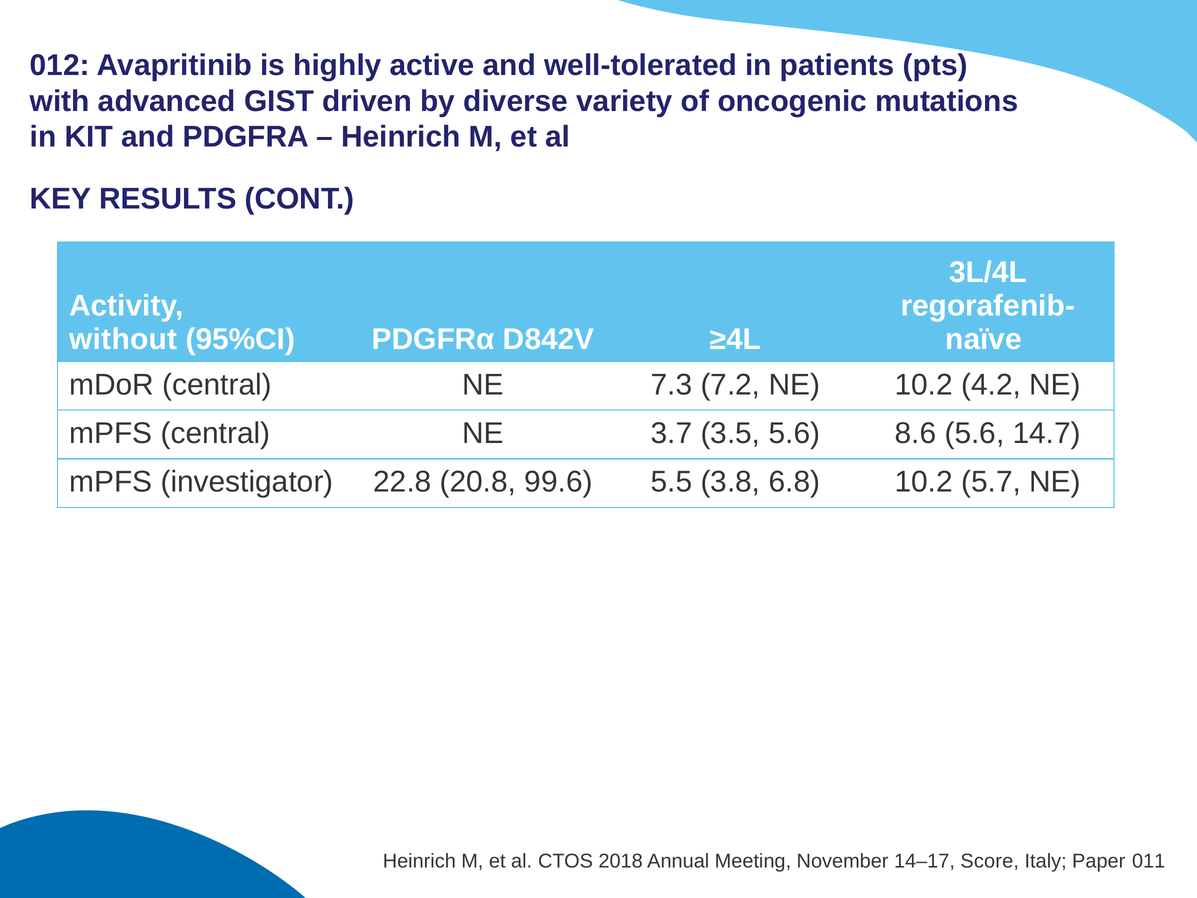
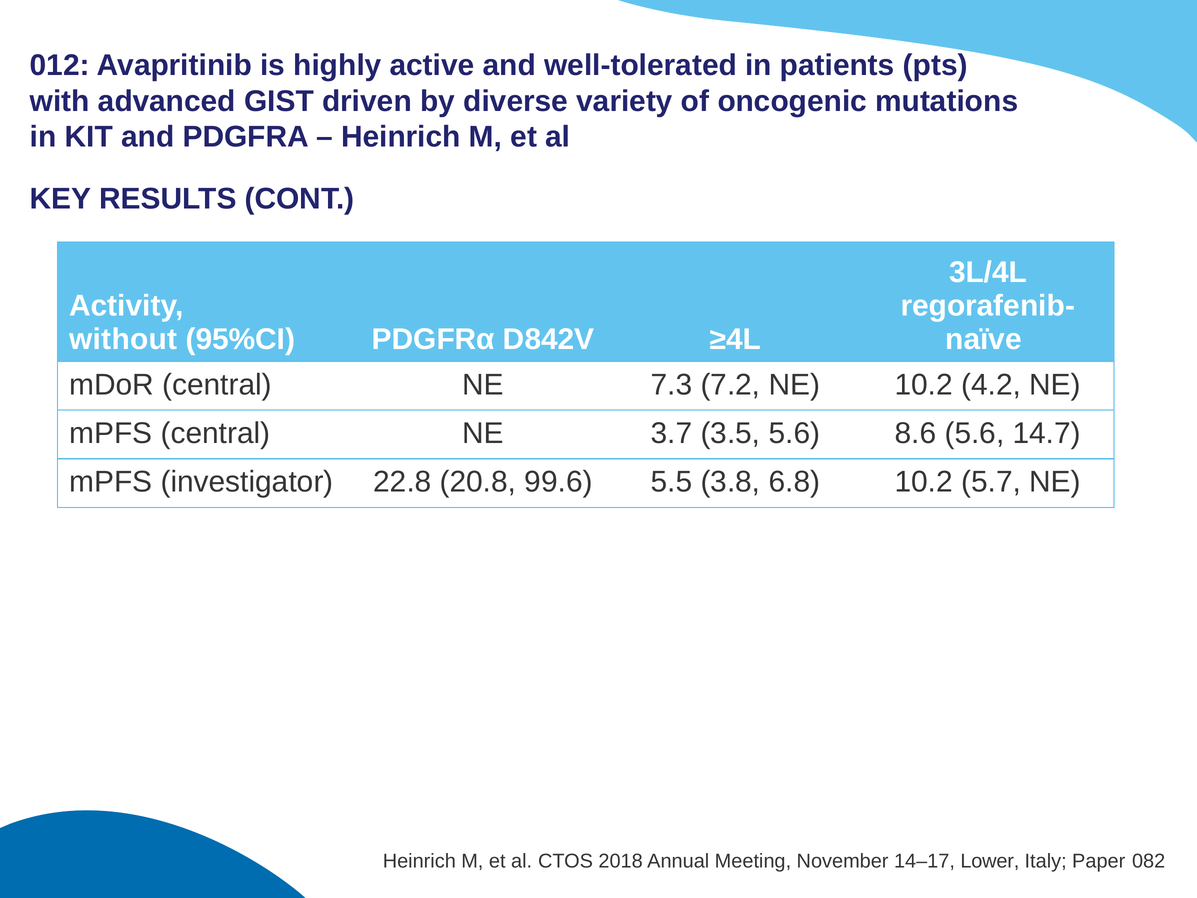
Score: Score -> Lower
011: 011 -> 082
